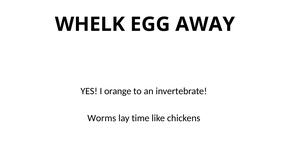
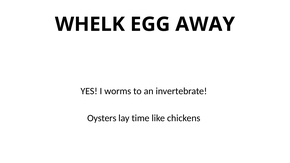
orange: orange -> worms
Worms: Worms -> Oysters
